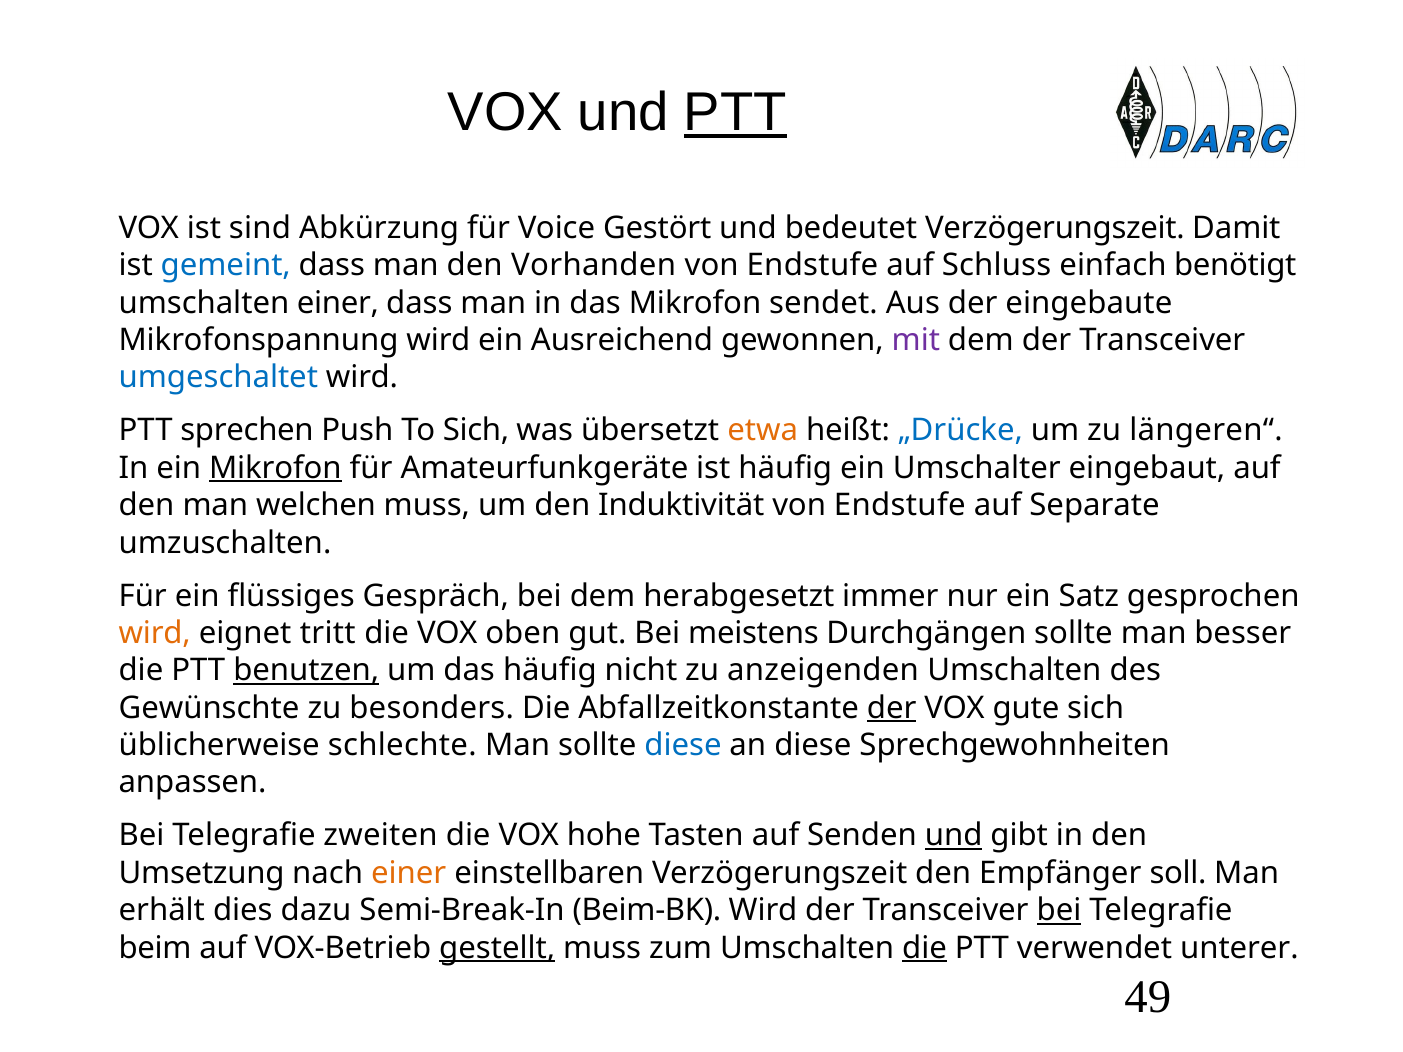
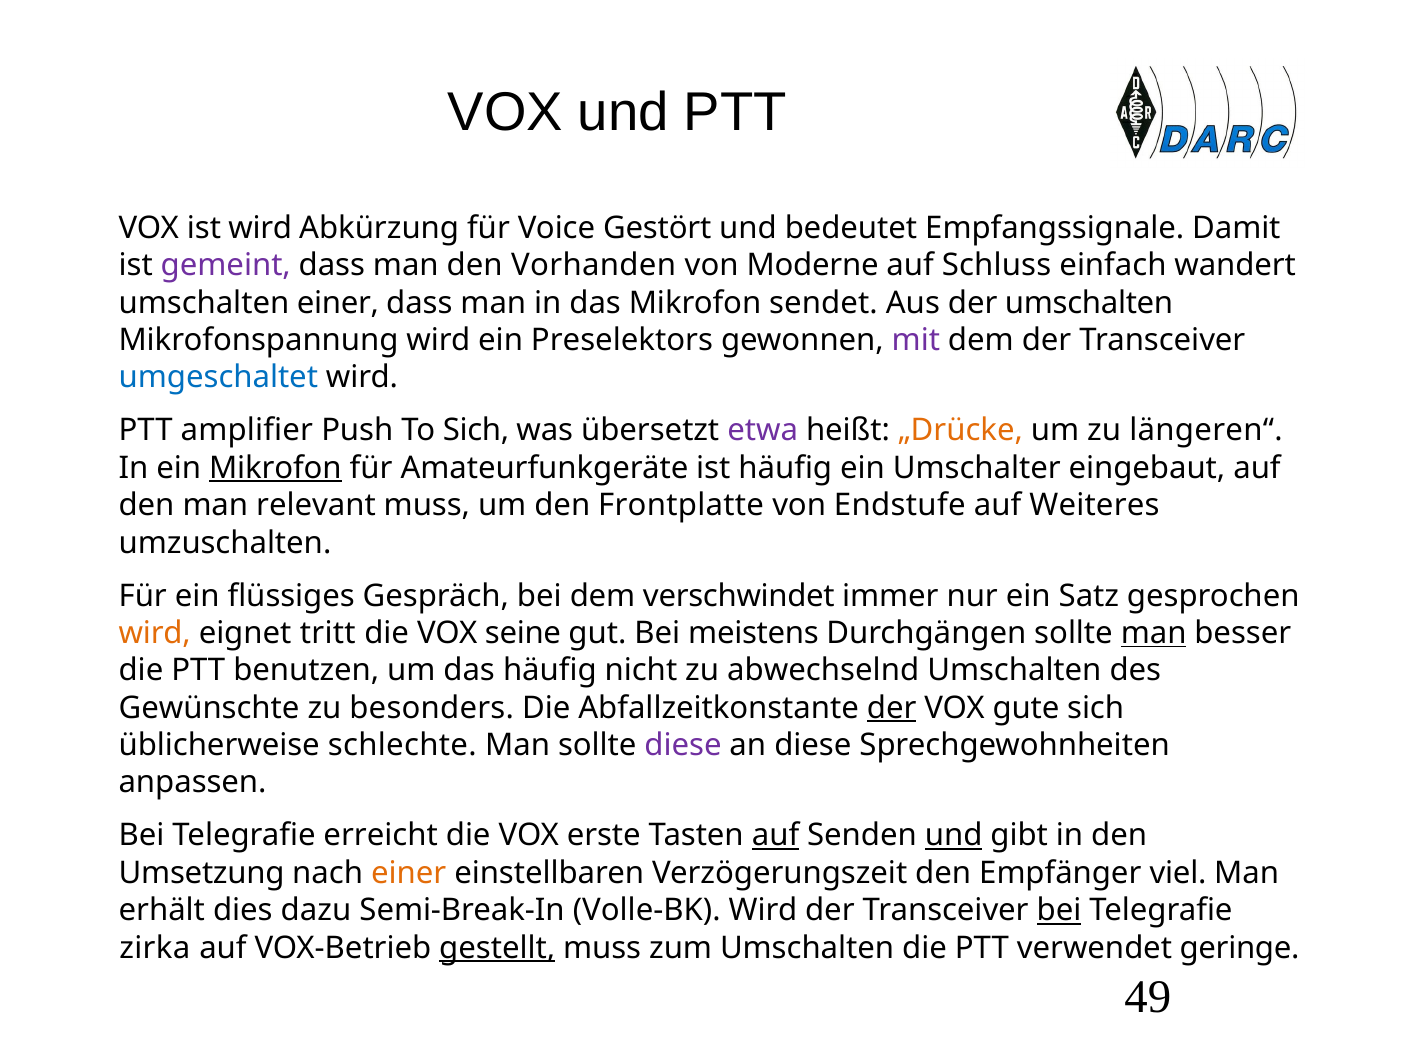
PTT at (735, 113) underline: present -> none
ist sind: sind -> wird
bedeutet Verzögerungszeit: Verzögerungszeit -> Empfangssignale
gemeint colour: blue -> purple
Endstufe at (812, 266): Endstufe -> Moderne
benötigt: benötigt -> wandert
der eingebaute: eingebaute -> umschalten
Ausreichend: Ausreichend -> Preselektors
sprechen: sprechen -> amplifier
etwa colour: orange -> purple
„Drücke colour: blue -> orange
welchen: welchen -> relevant
Induktivität: Induktivität -> Frontplatte
Separate: Separate -> Weiteres
herabgesetzt: herabgesetzt -> verschwindet
oben: oben -> seine
man at (1154, 633) underline: none -> present
benutzen underline: present -> none
anzeigenden: anzeigenden -> abwechselnd
diese at (683, 745) colour: blue -> purple
zweiten: zweiten -> erreicht
hohe: hohe -> erste
auf at (776, 836) underline: none -> present
soll: soll -> viel
Beim-BK: Beim-BK -> Volle-BK
beim: beim -> zirka
die at (925, 948) underline: present -> none
unterer: unterer -> geringe
